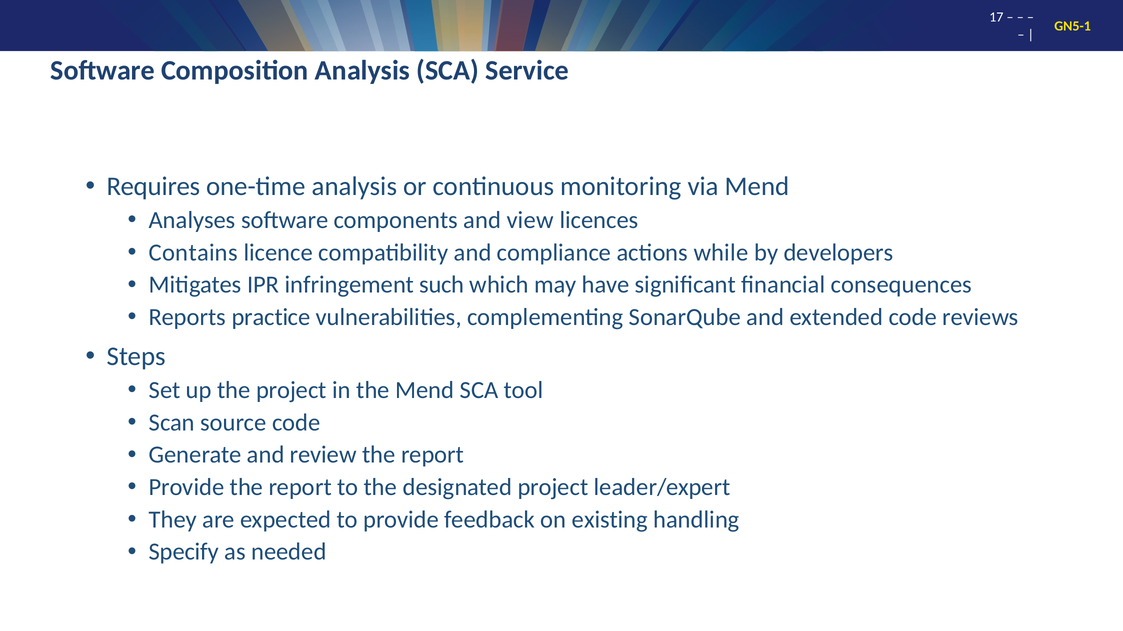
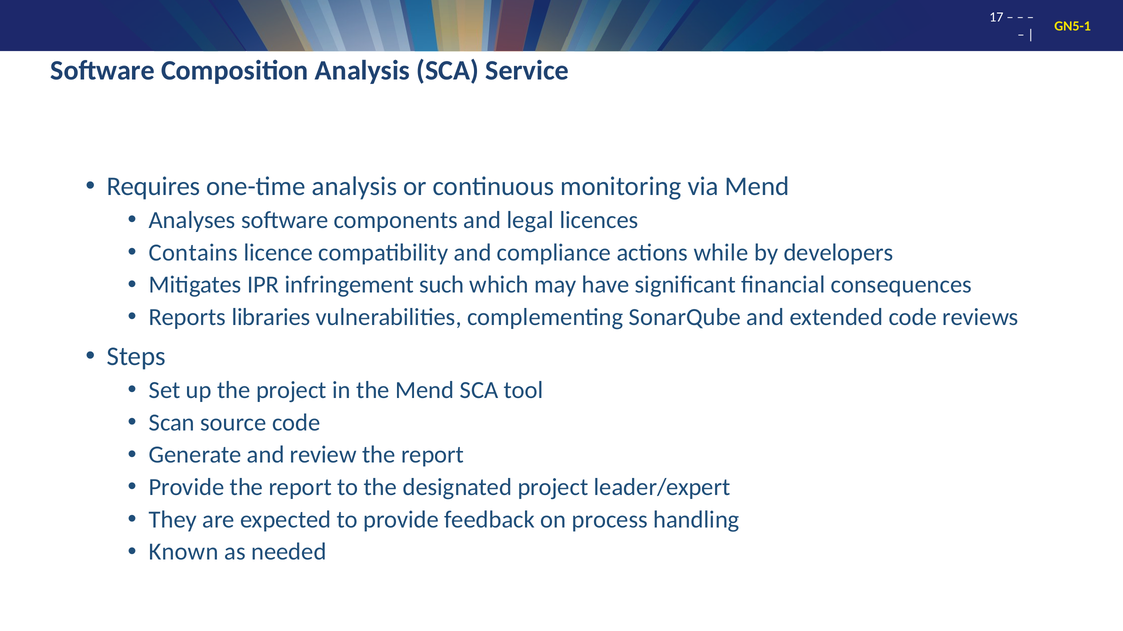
view: view -> legal
practice: practice -> libraries
existing: existing -> process
Specify: Specify -> Known
